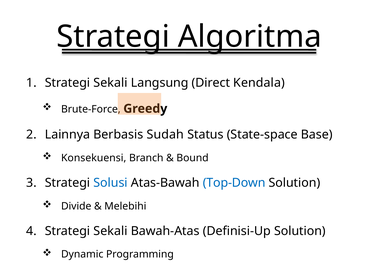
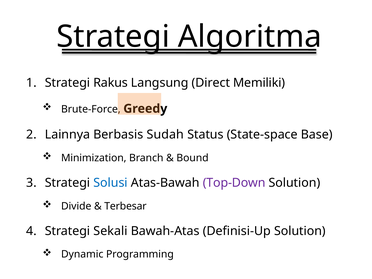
Sekali at (110, 83): Sekali -> Rakus
Kendala: Kendala -> Memiliki
Konsekuensi: Konsekuensi -> Minimization
Top-Down colour: blue -> purple
Melebihi: Melebihi -> Terbesar
